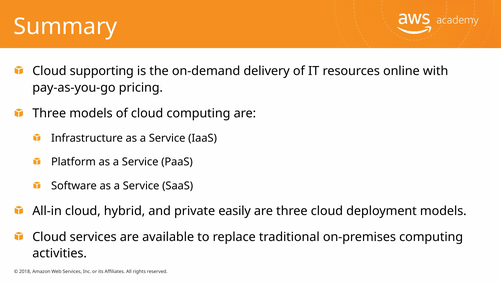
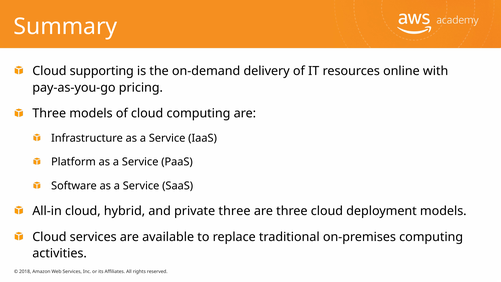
private easily: easily -> three
